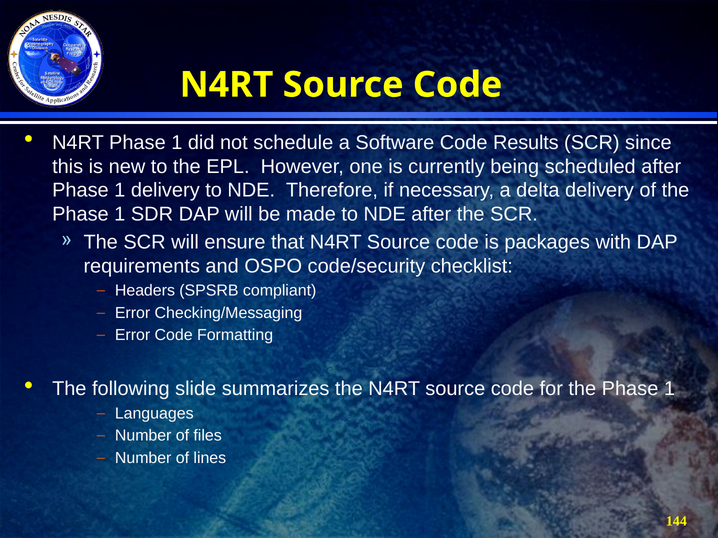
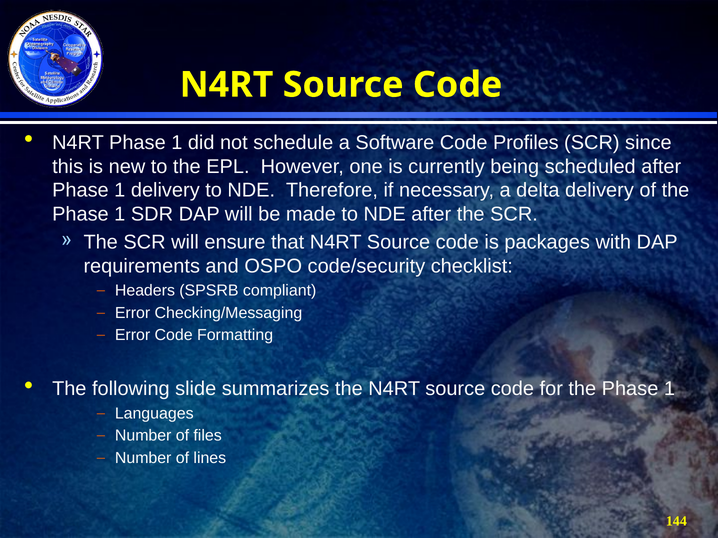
Results: Results -> Profiles
